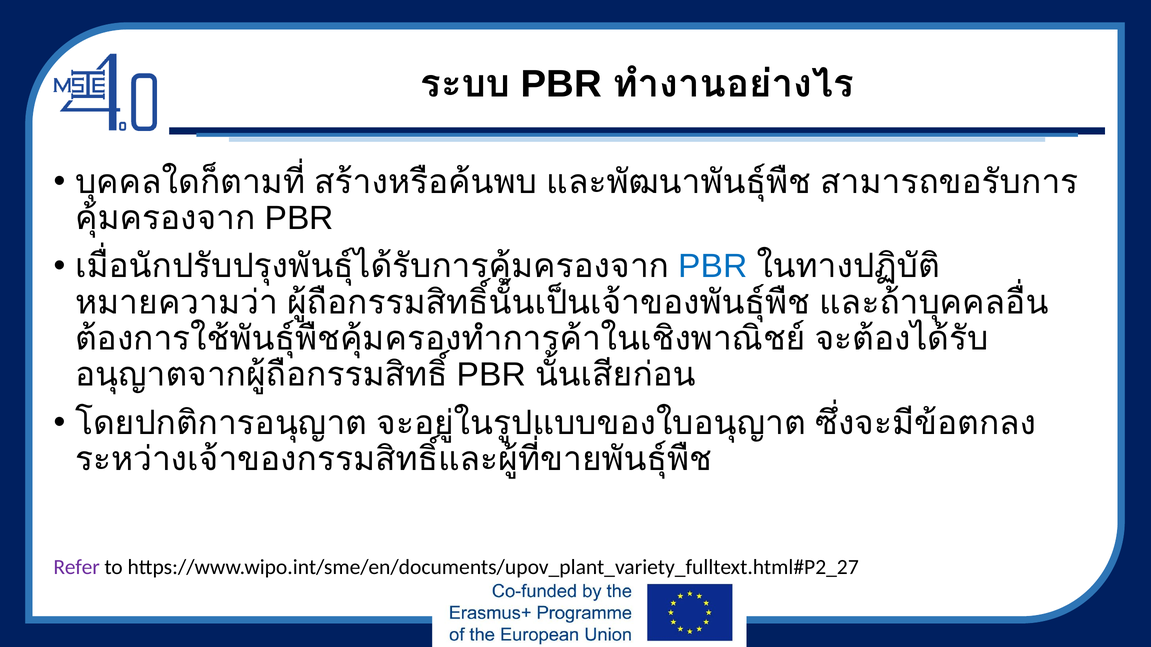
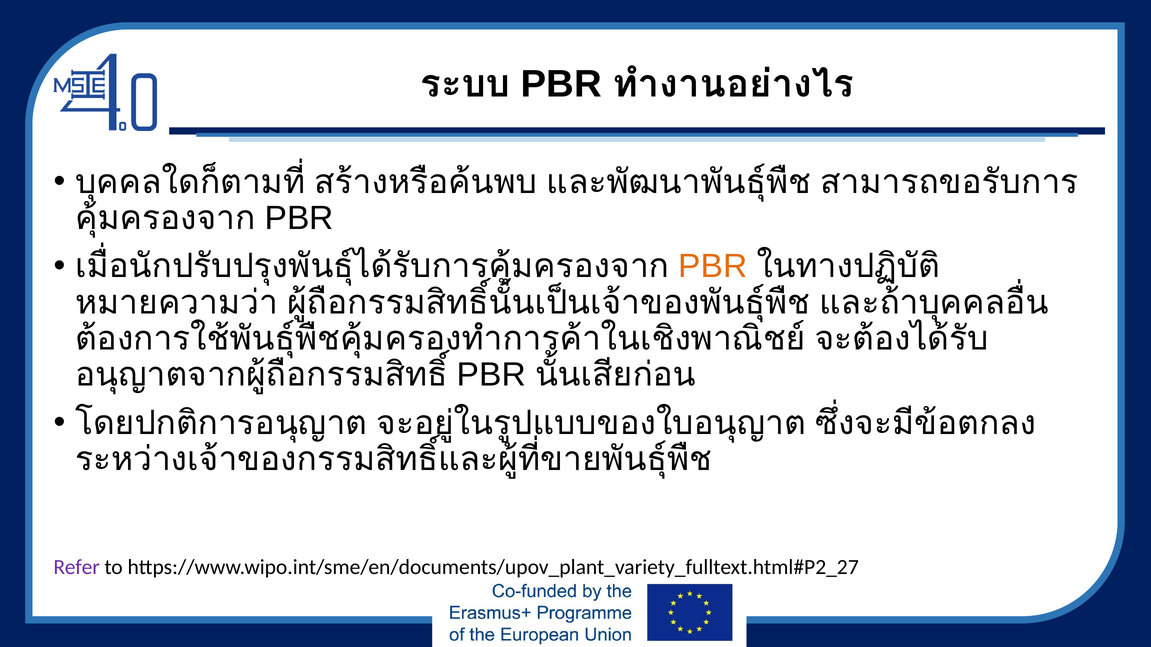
PBR at (713, 266) colour: blue -> orange
